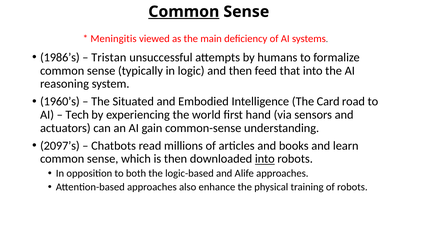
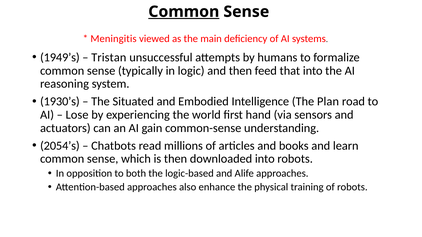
1986’s: 1986’s -> 1949’s
1960’s: 1960’s -> 1930’s
Card: Card -> Plan
Tech: Tech -> Lose
2097’s: 2097’s -> 2054’s
into at (265, 159) underline: present -> none
